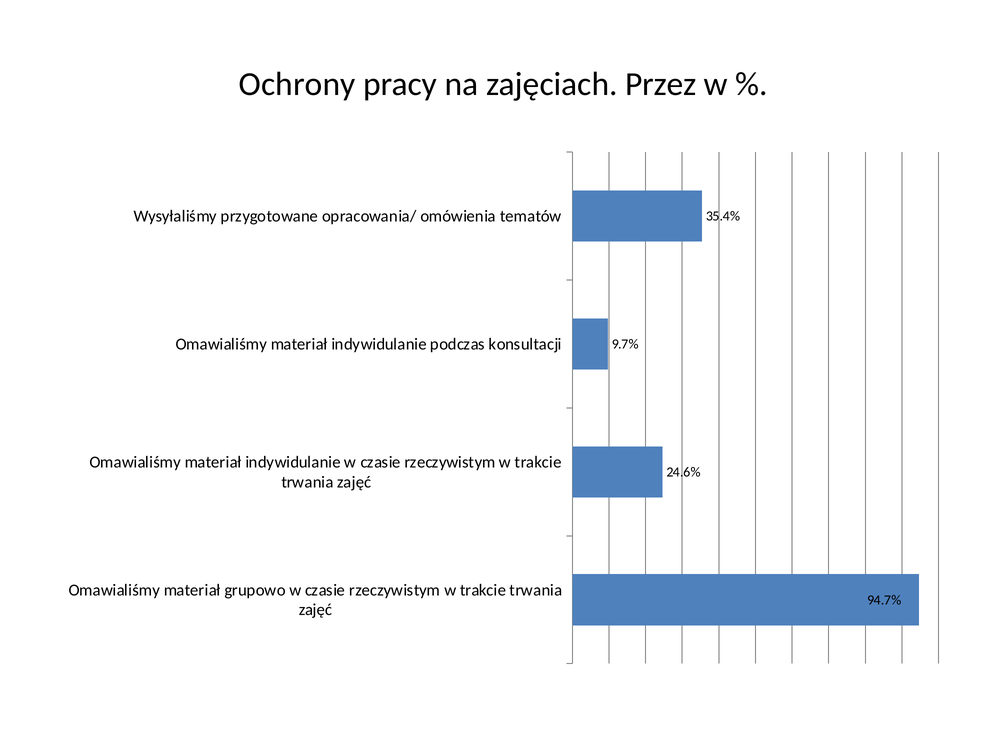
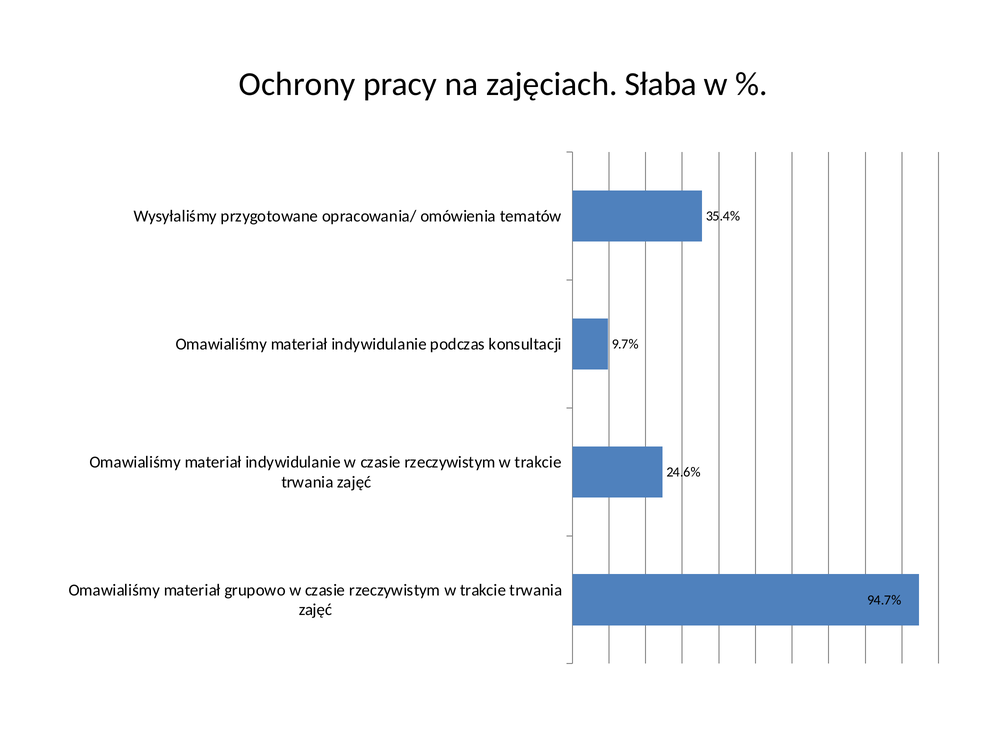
Przez: Przez -> Słaba
